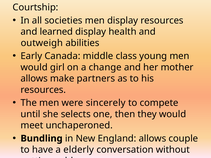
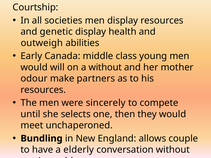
learned: learned -> genetic
girl: girl -> will
a change: change -> without
allows at (34, 79): allows -> odour
